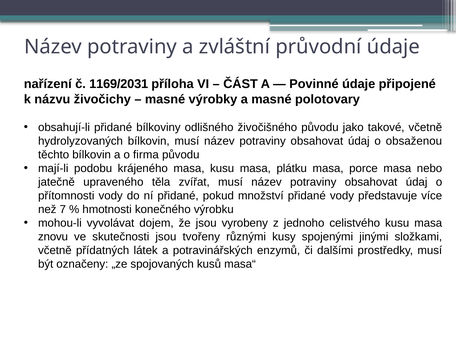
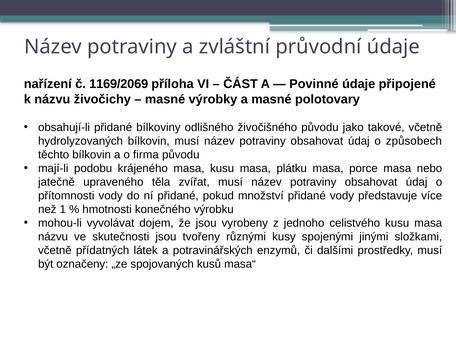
1169/2031: 1169/2031 -> 1169/2069
obsaženou: obsaženou -> způsobech
7: 7 -> 1
znovu at (53, 237): znovu -> názvu
